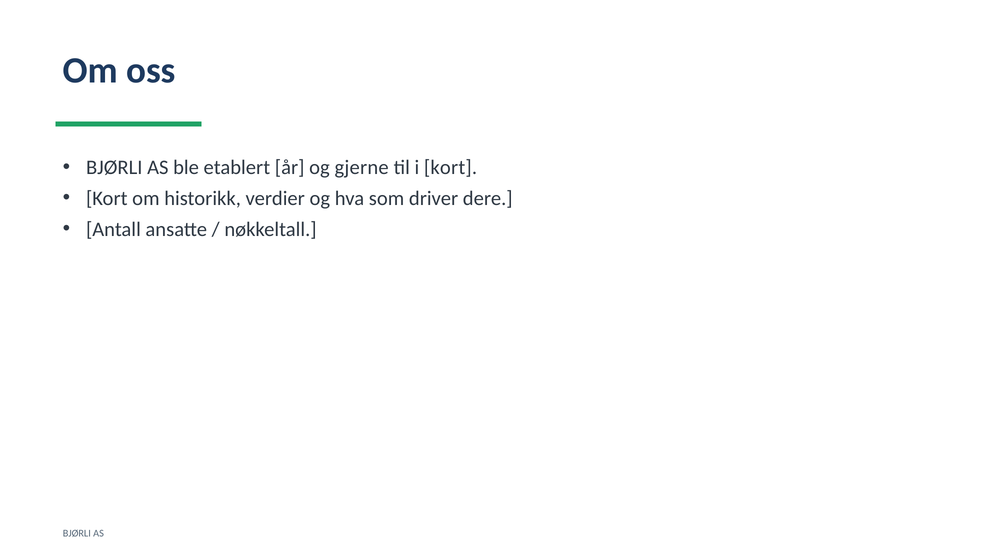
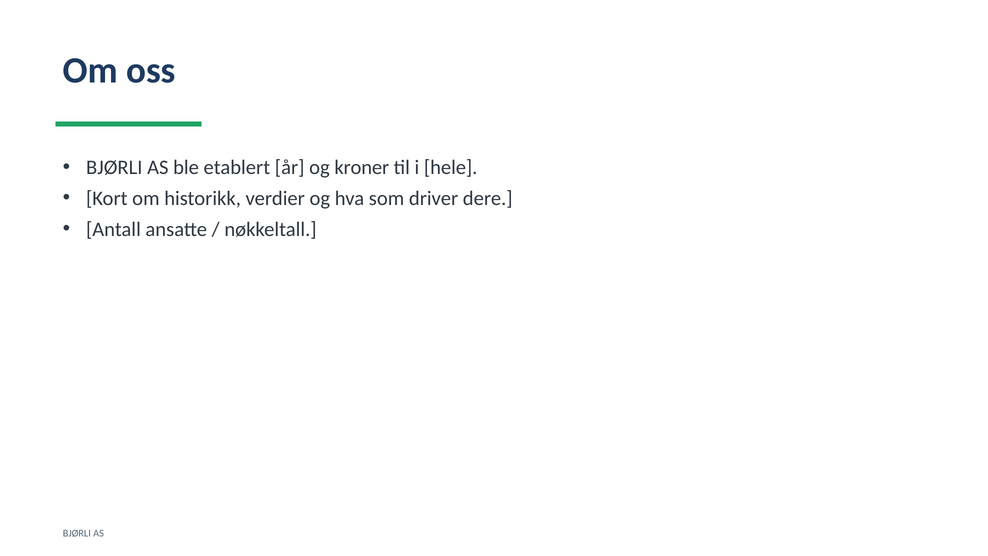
gjerne: gjerne -> kroner
i kort: kort -> hele
